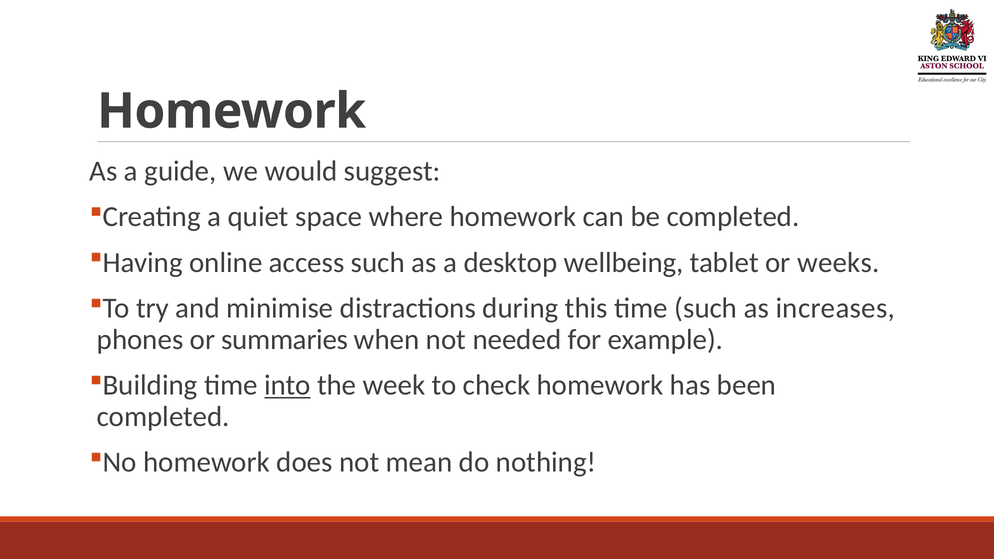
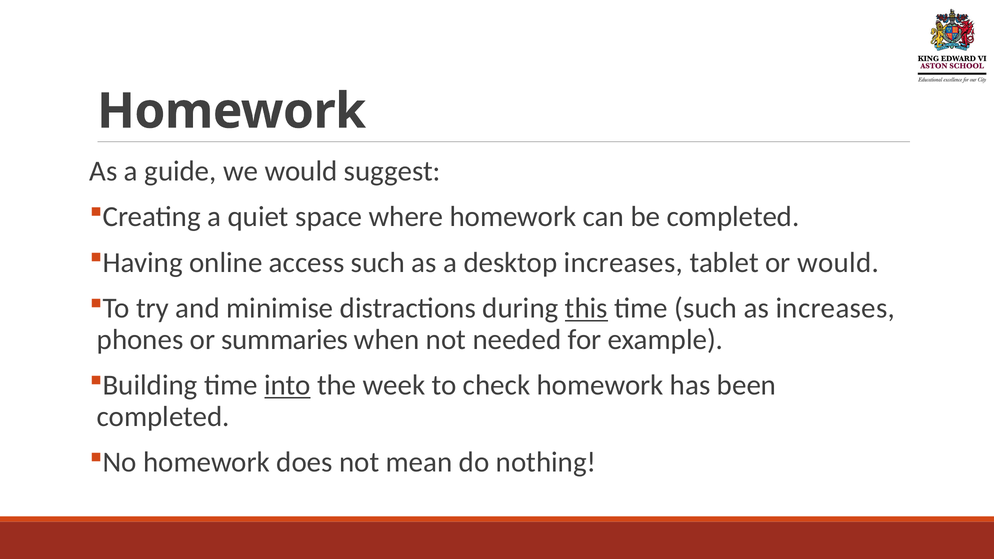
desktop wellbeing: wellbeing -> increases
or weeks: weeks -> would
this underline: none -> present
